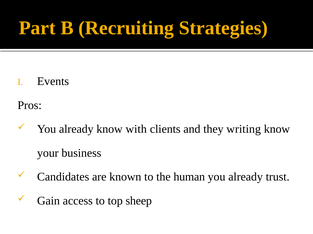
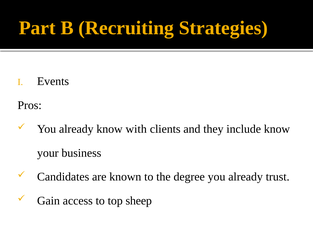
writing: writing -> include
human: human -> degree
